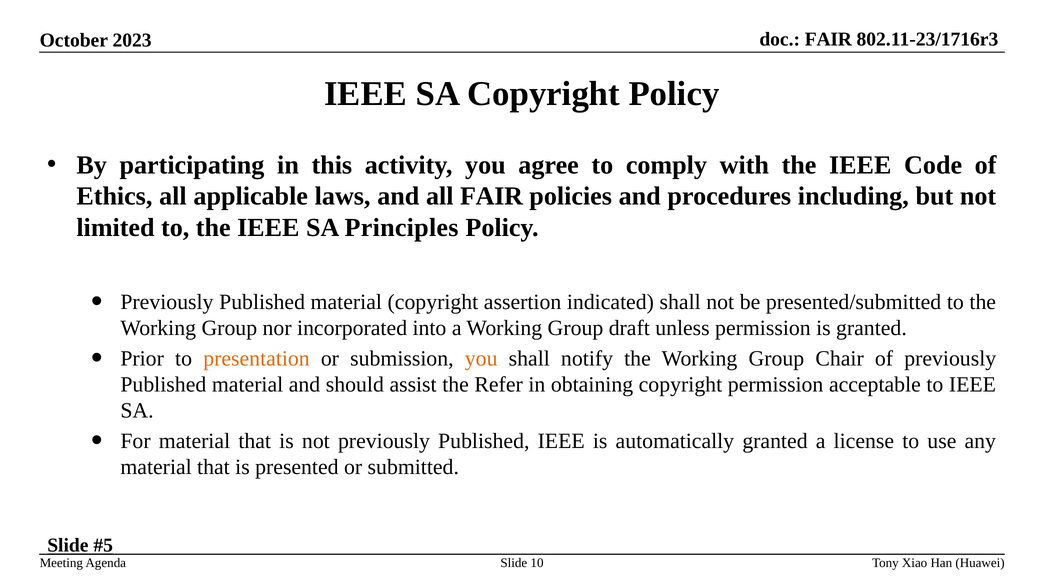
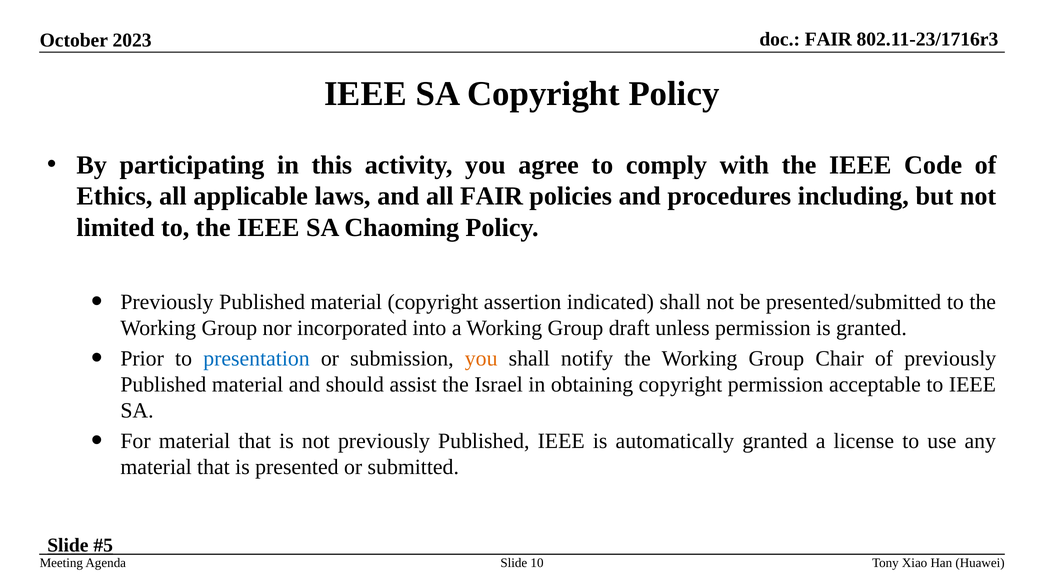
Principles: Principles -> Chaoming
presentation colour: orange -> blue
Refer: Refer -> Israel
